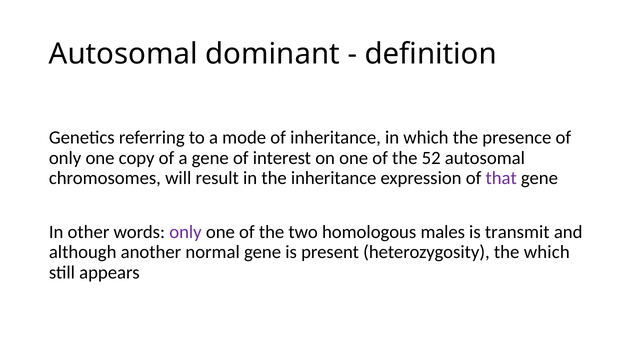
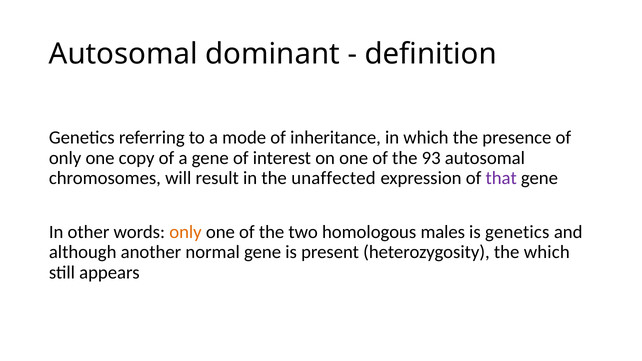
52: 52 -> 93
the inheritance: inheritance -> unaffected
only at (185, 232) colour: purple -> orange
is transmit: transmit -> genetics
